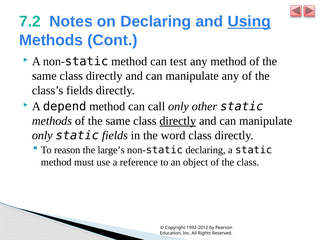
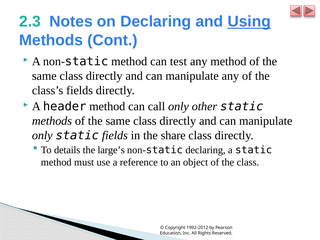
7.2: 7.2 -> 2.3
depend: depend -> header
directly at (178, 121) underline: present -> none
word: word -> share
reason: reason -> details
